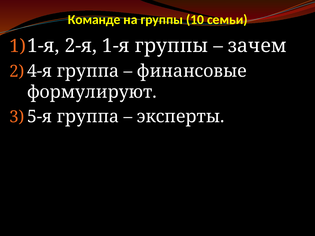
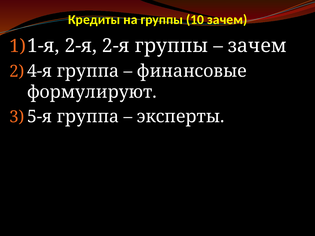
Команде: Команде -> Кредиты
10 семьи: семьи -> зачем
2-я 1-я: 1-я -> 2-я
